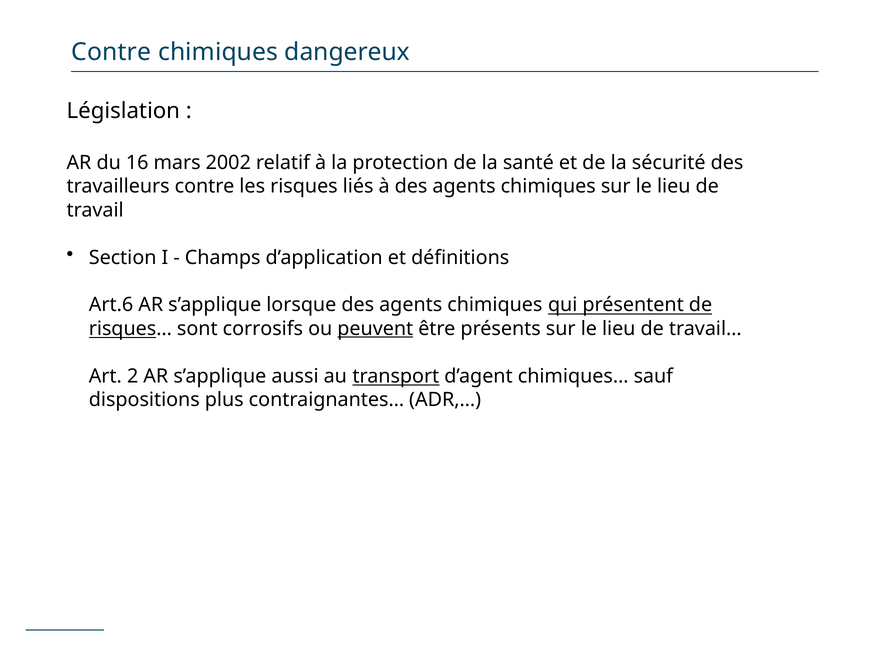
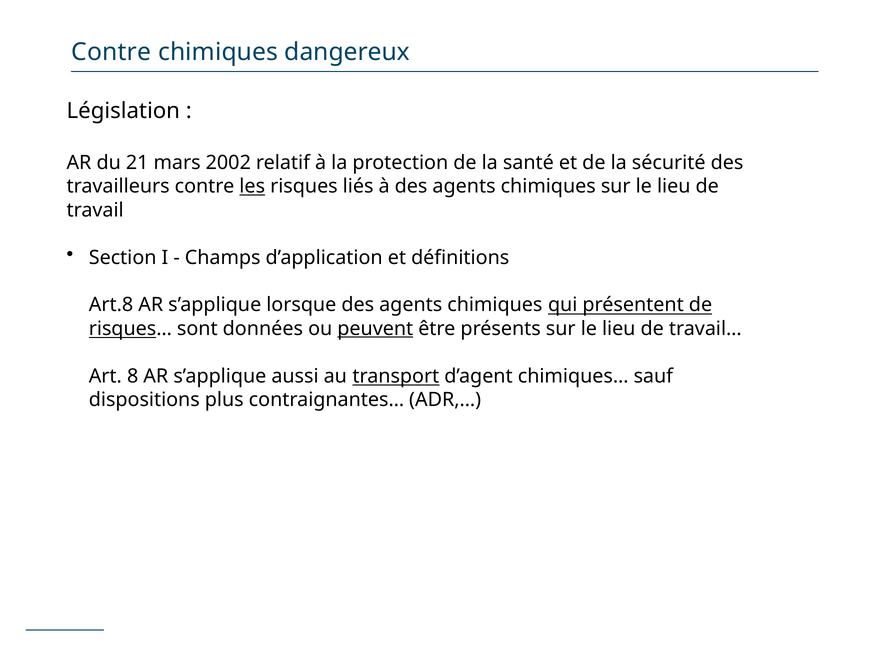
16: 16 -> 21
les underline: none -> present
Art.6: Art.6 -> Art.8
corrosifs: corrosifs -> données
2: 2 -> 8
